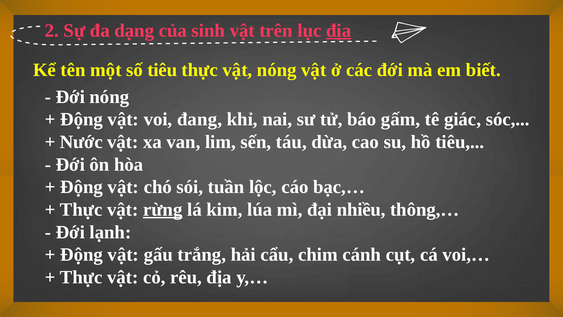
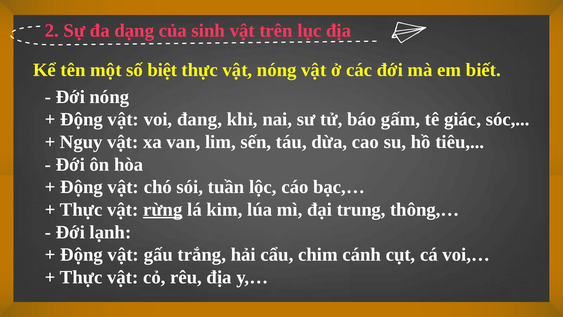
địa at (339, 31) underline: present -> none
số tiêu: tiêu -> biệt
Nước: Nước -> Nguy
nhiều: nhiều -> trung
